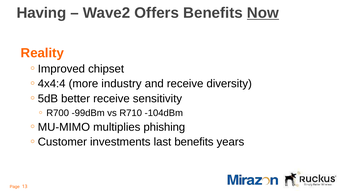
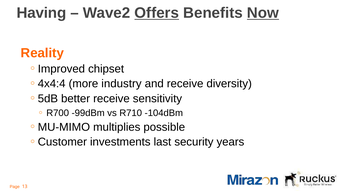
Offers underline: none -> present
phishing: phishing -> possible
last benefits: benefits -> security
